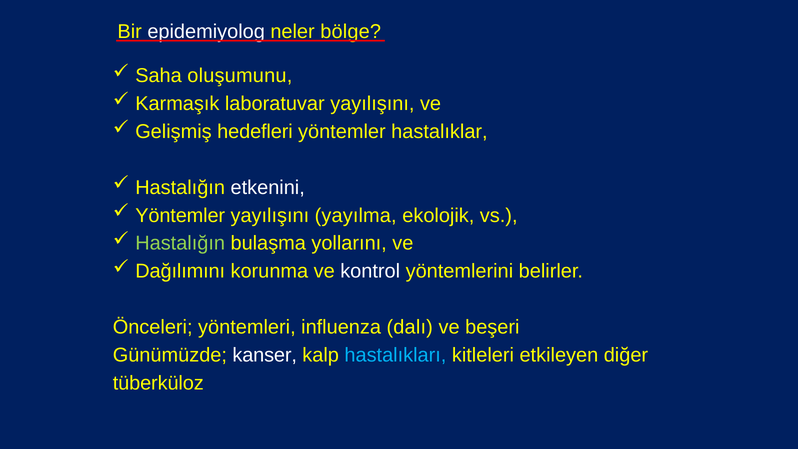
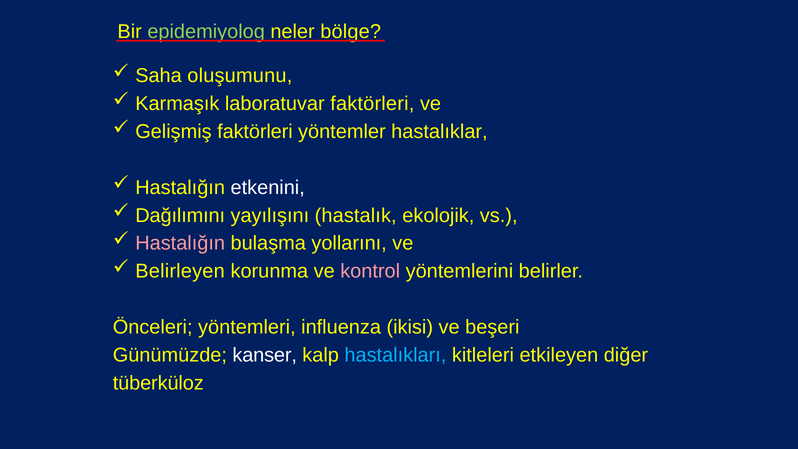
epidemiyolog colour: white -> light green
laboratuvar yayılışını: yayılışını -> faktörleri
Gelişmiş hedefleri: hedefleri -> faktörleri
Yöntemler at (180, 215): Yöntemler -> Dağılımını
yayılma: yayılma -> hastalık
Hastalığın at (180, 243) colour: light green -> pink
Dağılımını: Dağılımını -> Belirleyen
kontrol colour: white -> pink
dalı: dalı -> ikisi
